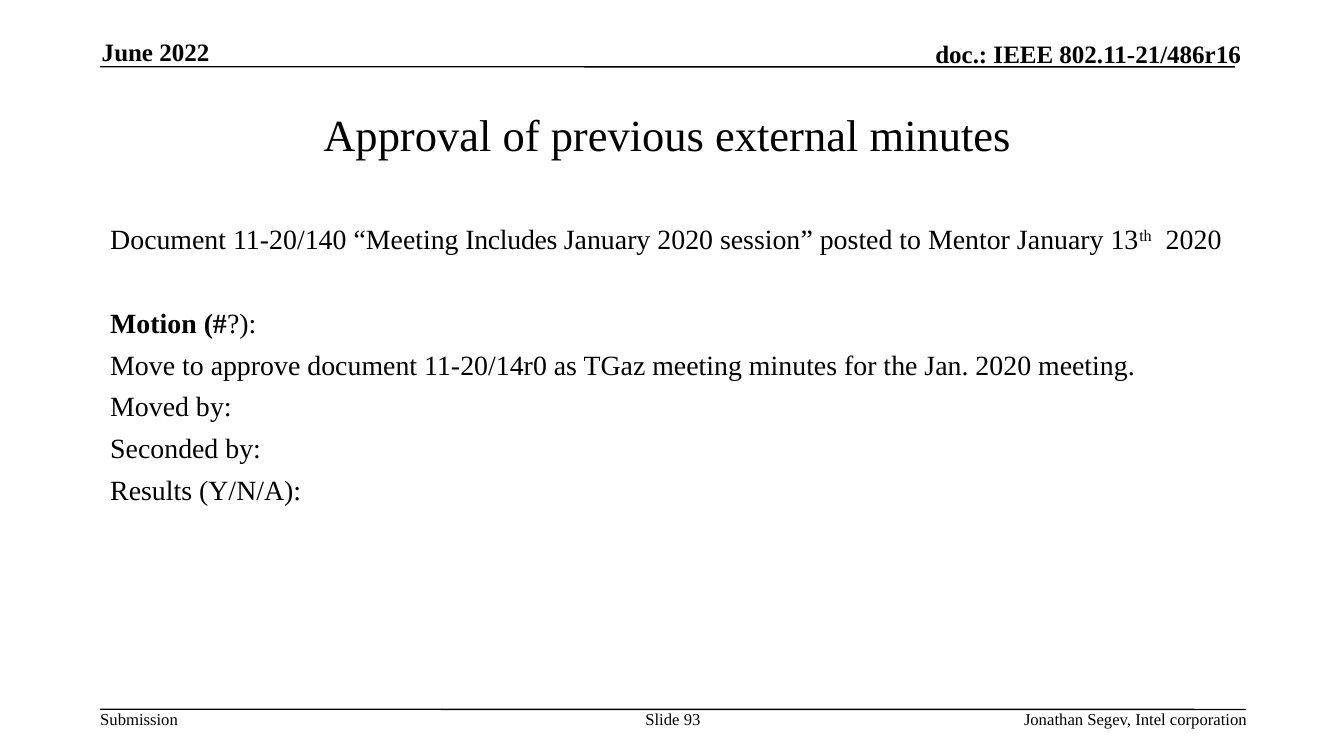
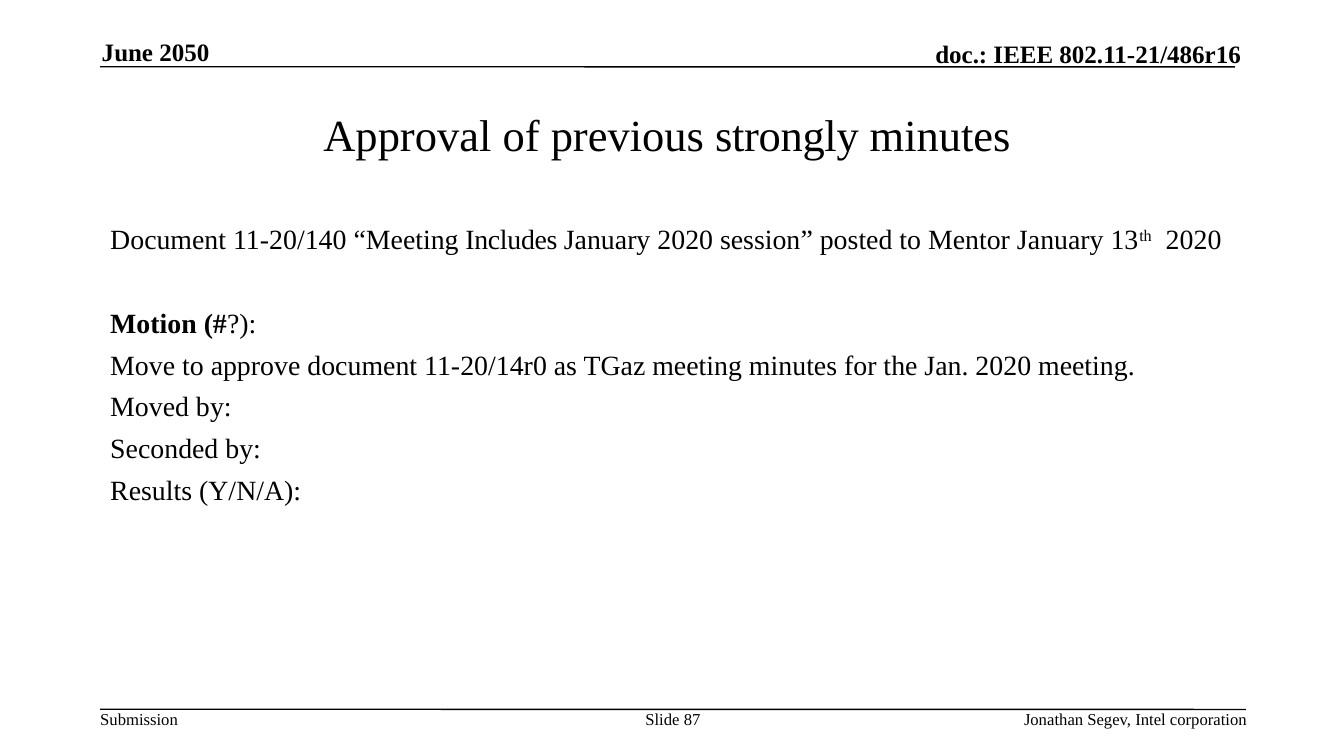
2022: 2022 -> 2050
external: external -> strongly
93: 93 -> 87
